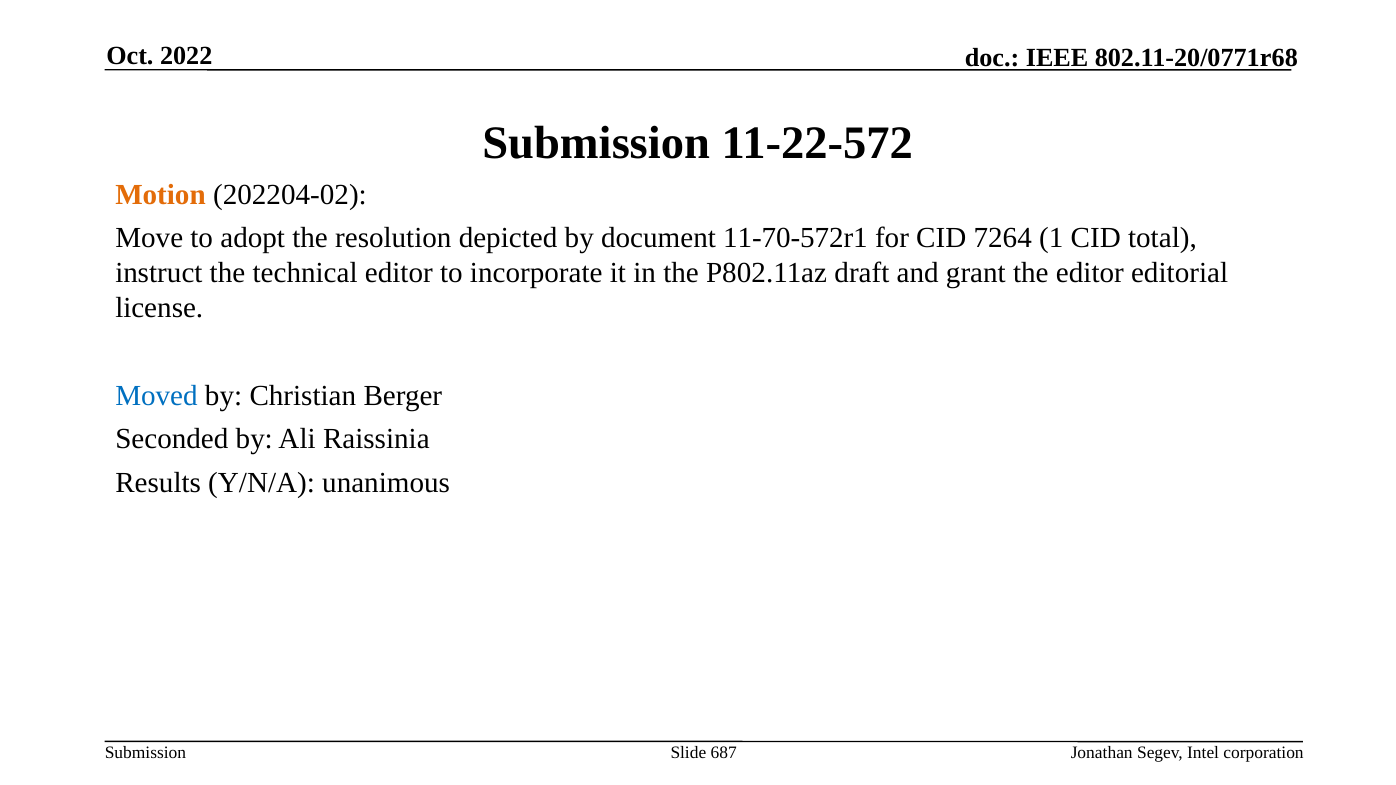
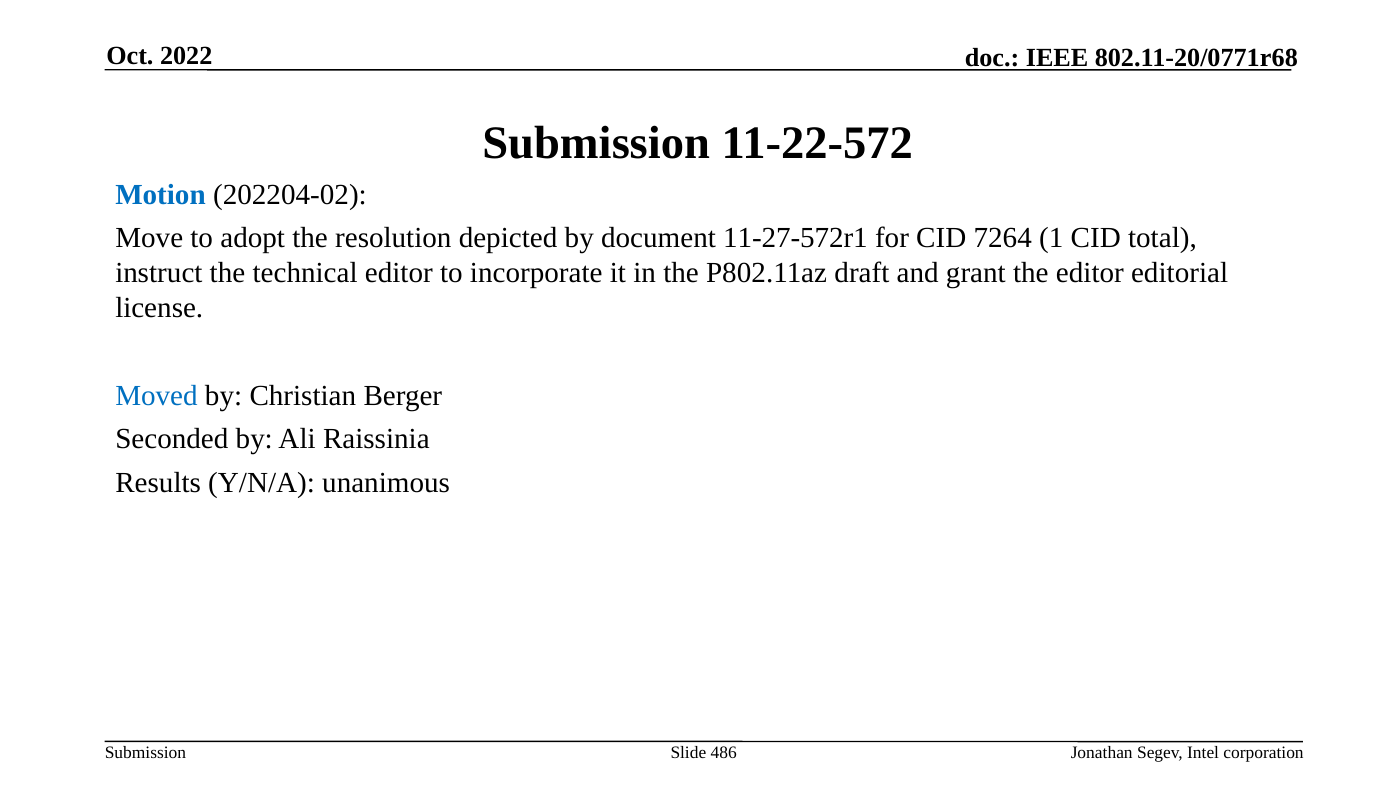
Motion colour: orange -> blue
11-70-572r1: 11-70-572r1 -> 11-27-572r1
687: 687 -> 486
